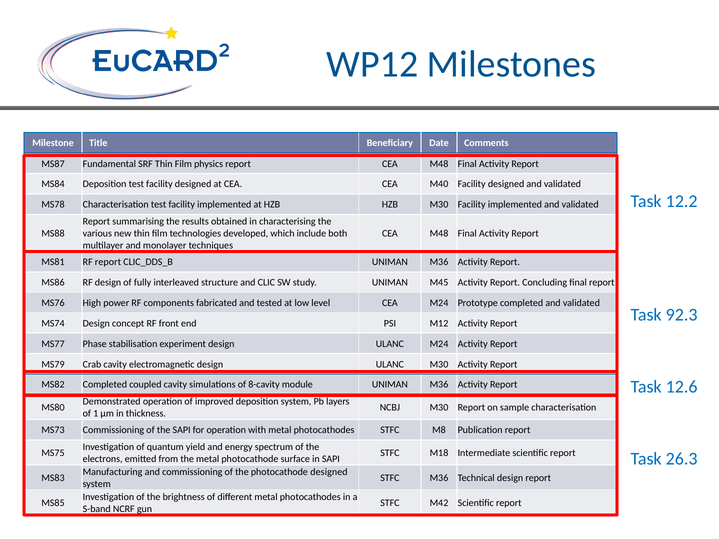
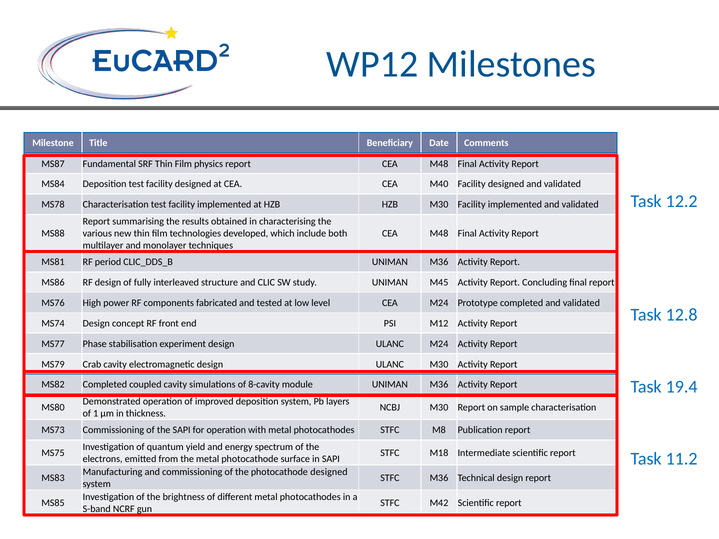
RF report: report -> period
92.3: 92.3 -> 12.8
12.6: 12.6 -> 19.4
26.3: 26.3 -> 11.2
